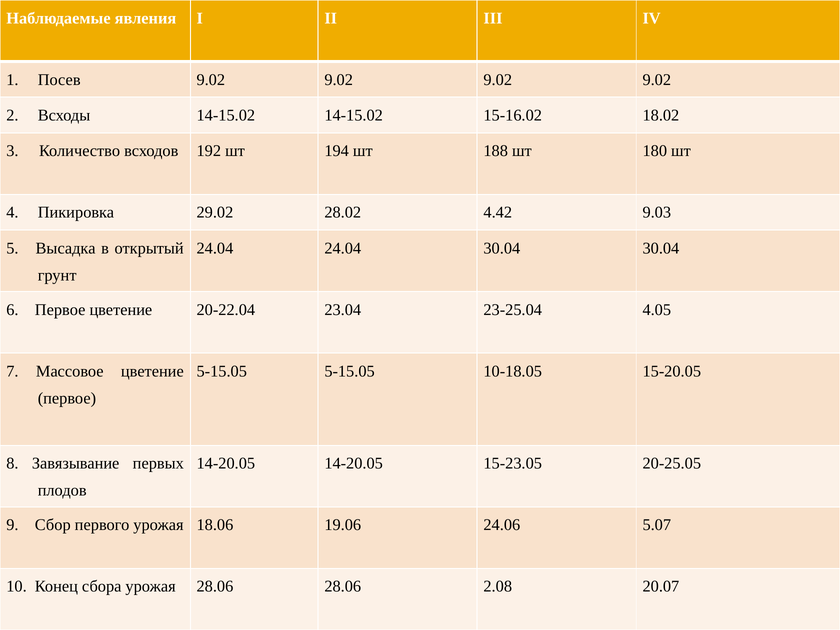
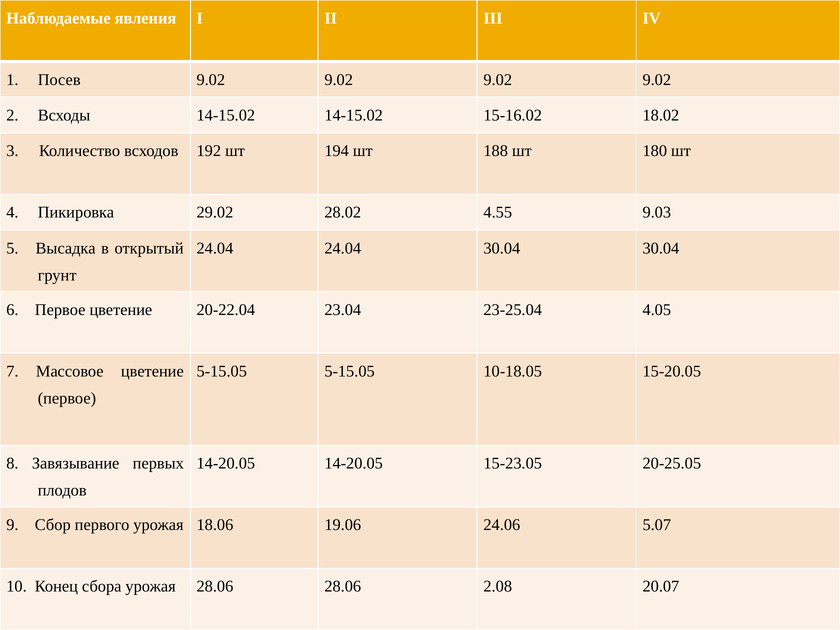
4.42: 4.42 -> 4.55
